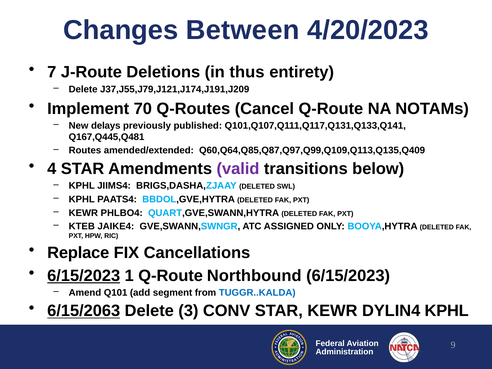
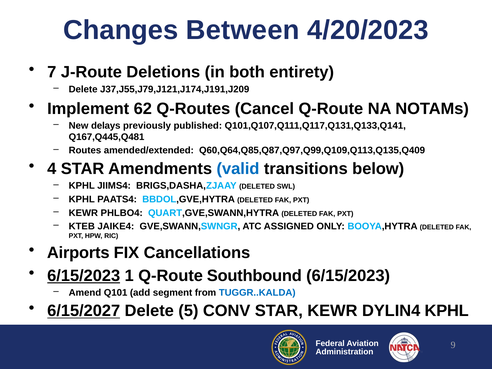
thus: thus -> both
70: 70 -> 62
valid colour: purple -> blue
Replace: Replace -> Airports
Northbound: Northbound -> Southbound
6/15/2063: 6/15/2063 -> 6/15/2027
3: 3 -> 5
